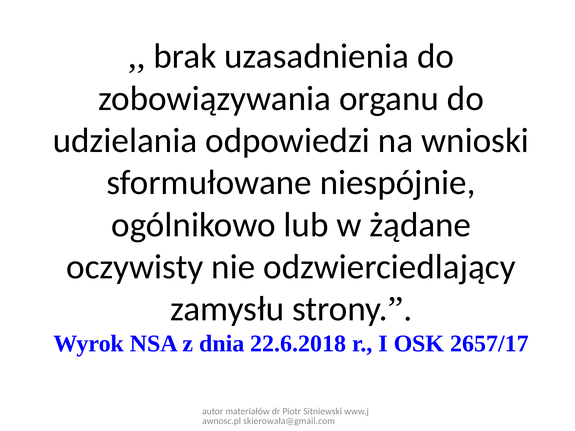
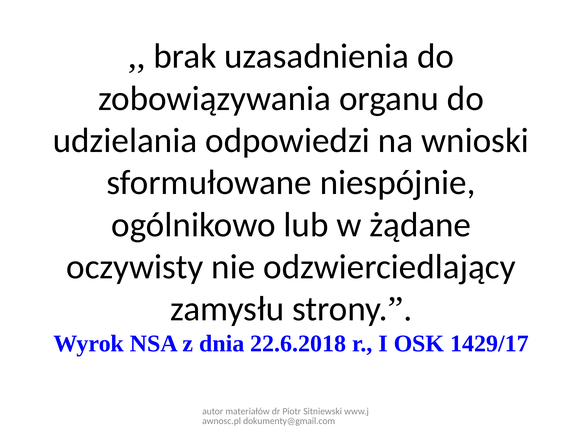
2657/17: 2657/17 -> 1429/17
skierowała@gmail.com: skierowała@gmail.com -> dokumenty@gmail.com
